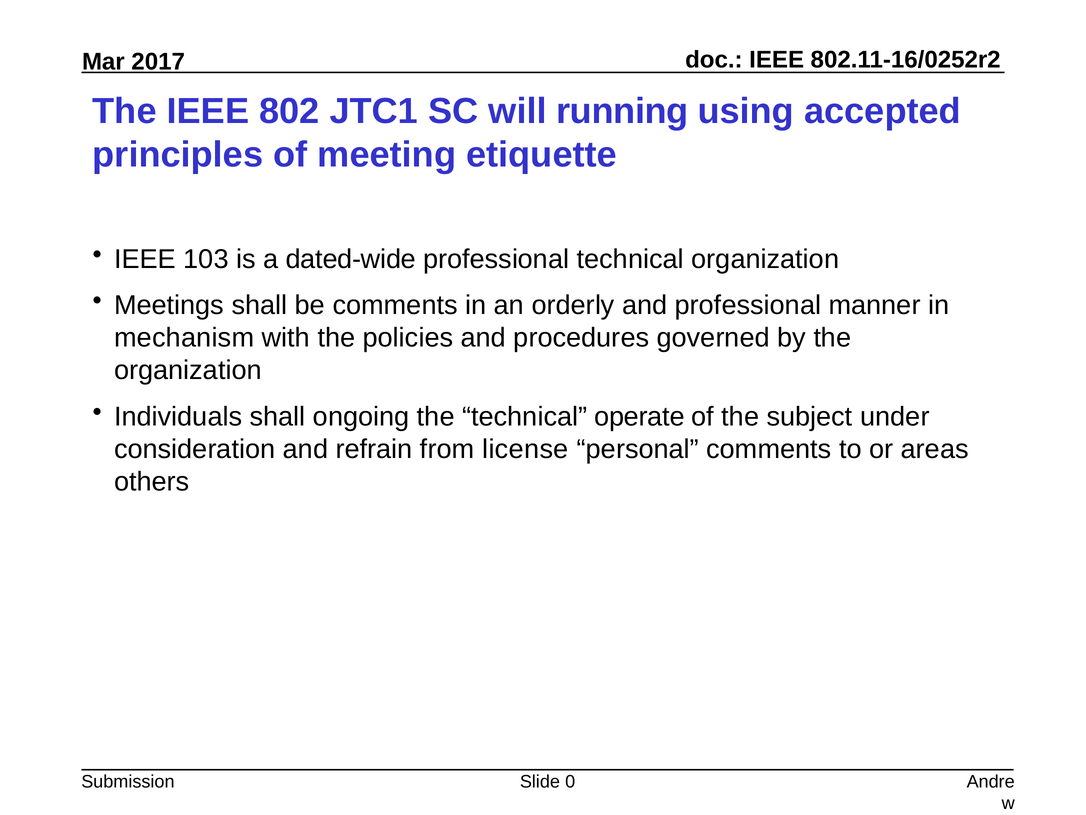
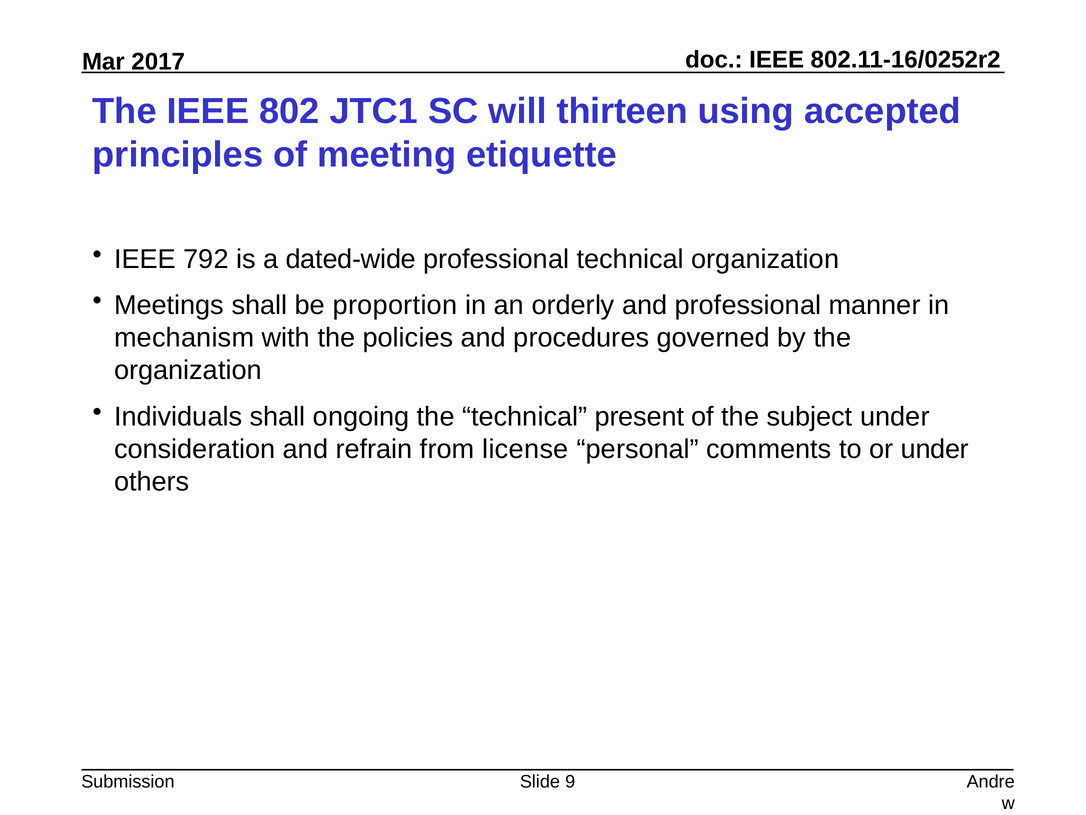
running: running -> thirteen
103: 103 -> 792
be comments: comments -> proportion
operate: operate -> present
or areas: areas -> under
0: 0 -> 9
